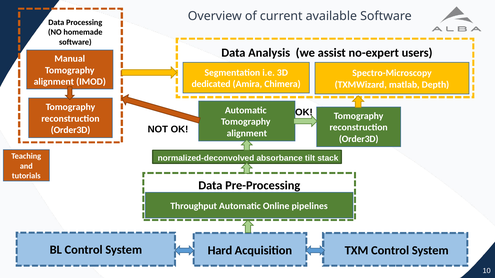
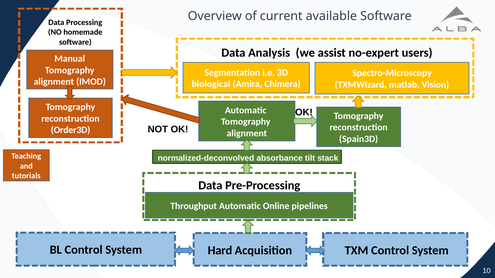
dedicated: dedicated -> biological
Depth: Depth -> Vision
Order3D at (359, 139): Order3D -> Spain3D
